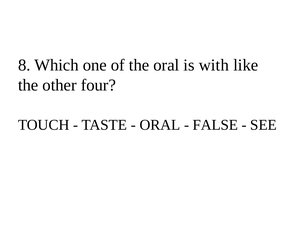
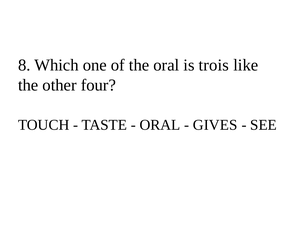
with: with -> trois
FALSE: FALSE -> GIVES
